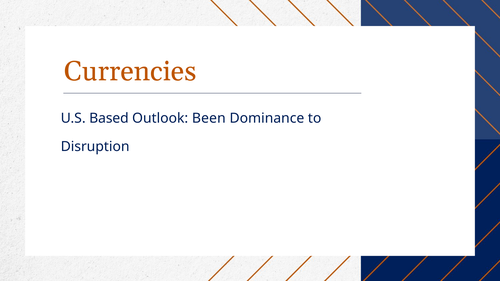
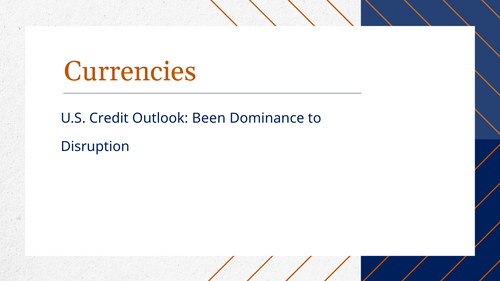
Based: Based -> Credit
